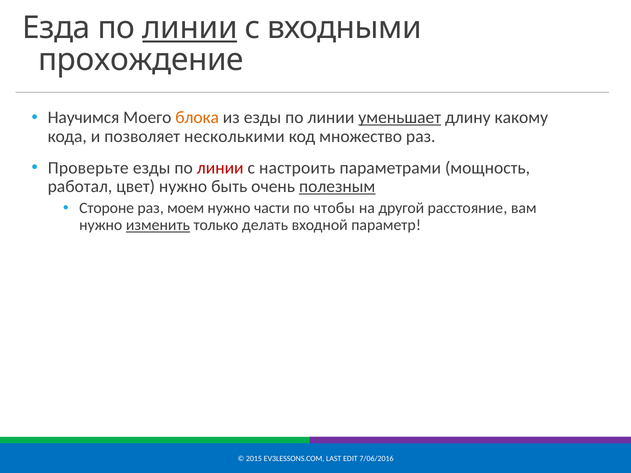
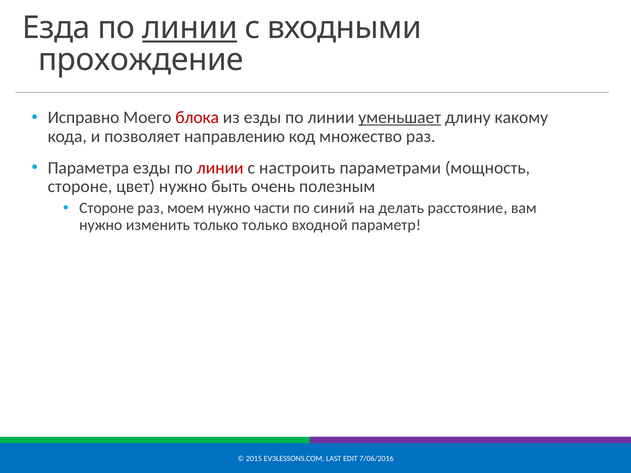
Научимся: Научимся -> Исправно
блока colour: orange -> red
несколькими: несколькими -> направлению
Проверьте: Проверьте -> Параметра
работал at (80, 187): работал -> стороне
полезным underline: present -> none
чтобы: чтобы -> синий
другой: другой -> делать
изменить underline: present -> none
только делать: делать -> только
